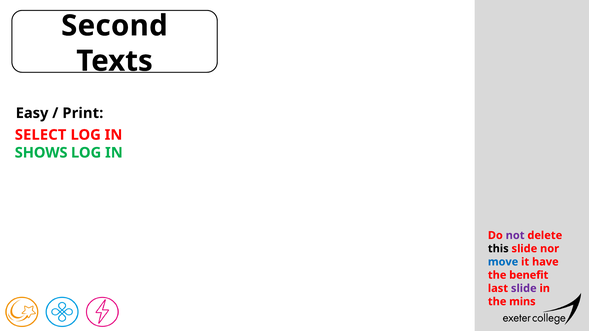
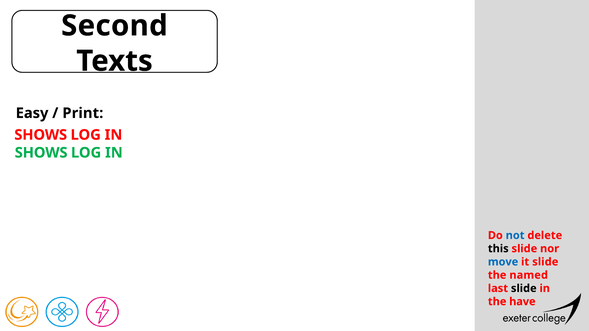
SELECT at (41, 135): SELECT -> SHOWS
not colour: purple -> blue
it have: have -> slide
benefit: benefit -> named
slide at (524, 289) colour: purple -> black
mins: mins -> have
